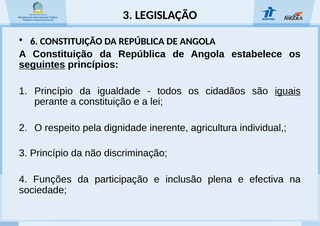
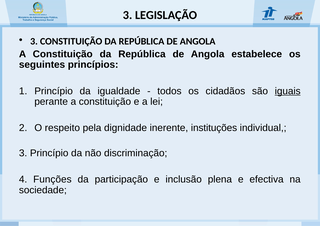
6 at (34, 42): 6 -> 3
seguintes underline: present -> none
agricultura: agricultura -> instituções
